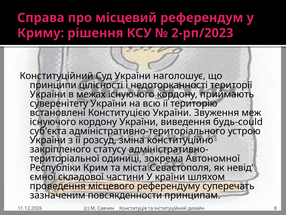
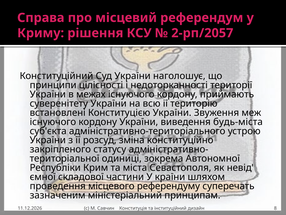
2-рп/2023: 2-рп/2023 -> 2-рп/2057
будь-could: будь-could -> будь-міста
повсякденности: повсякденности -> міністеріальний
